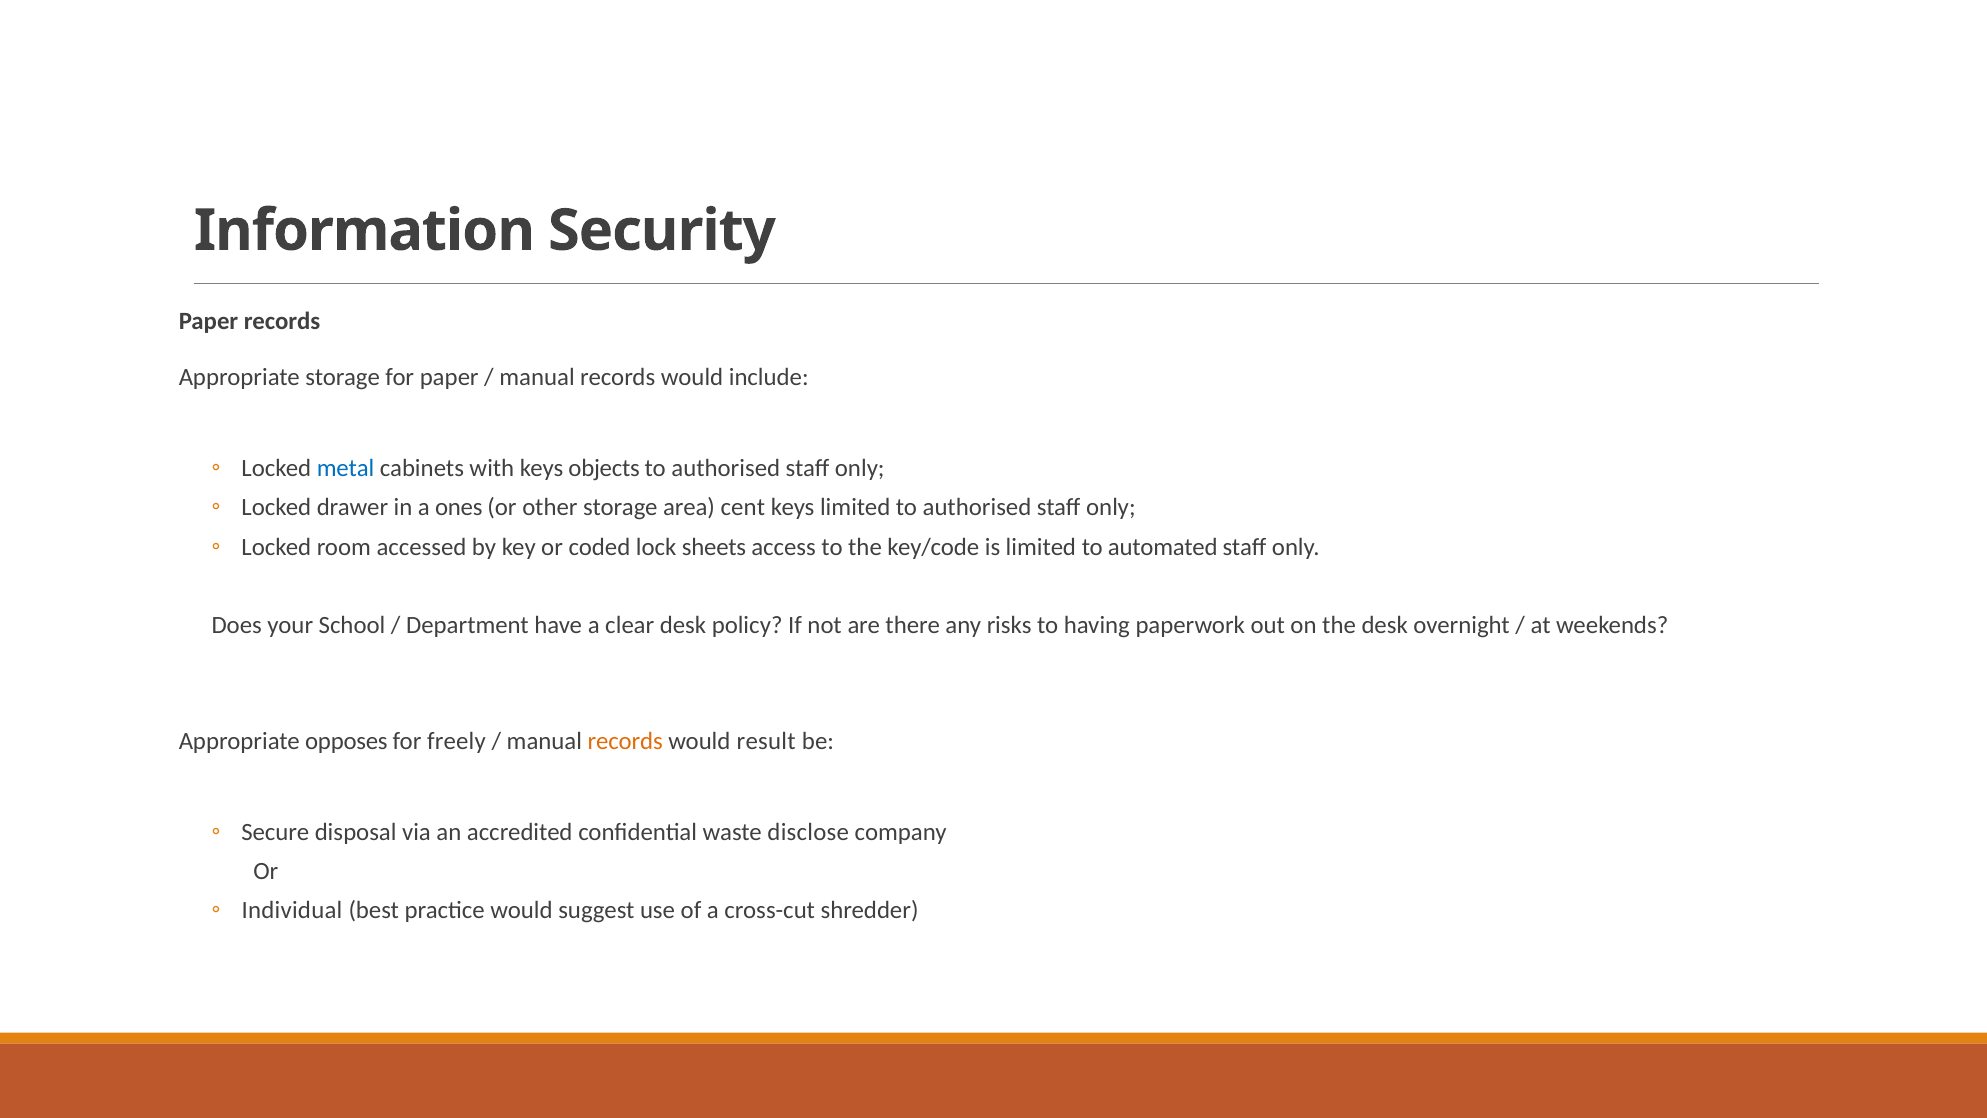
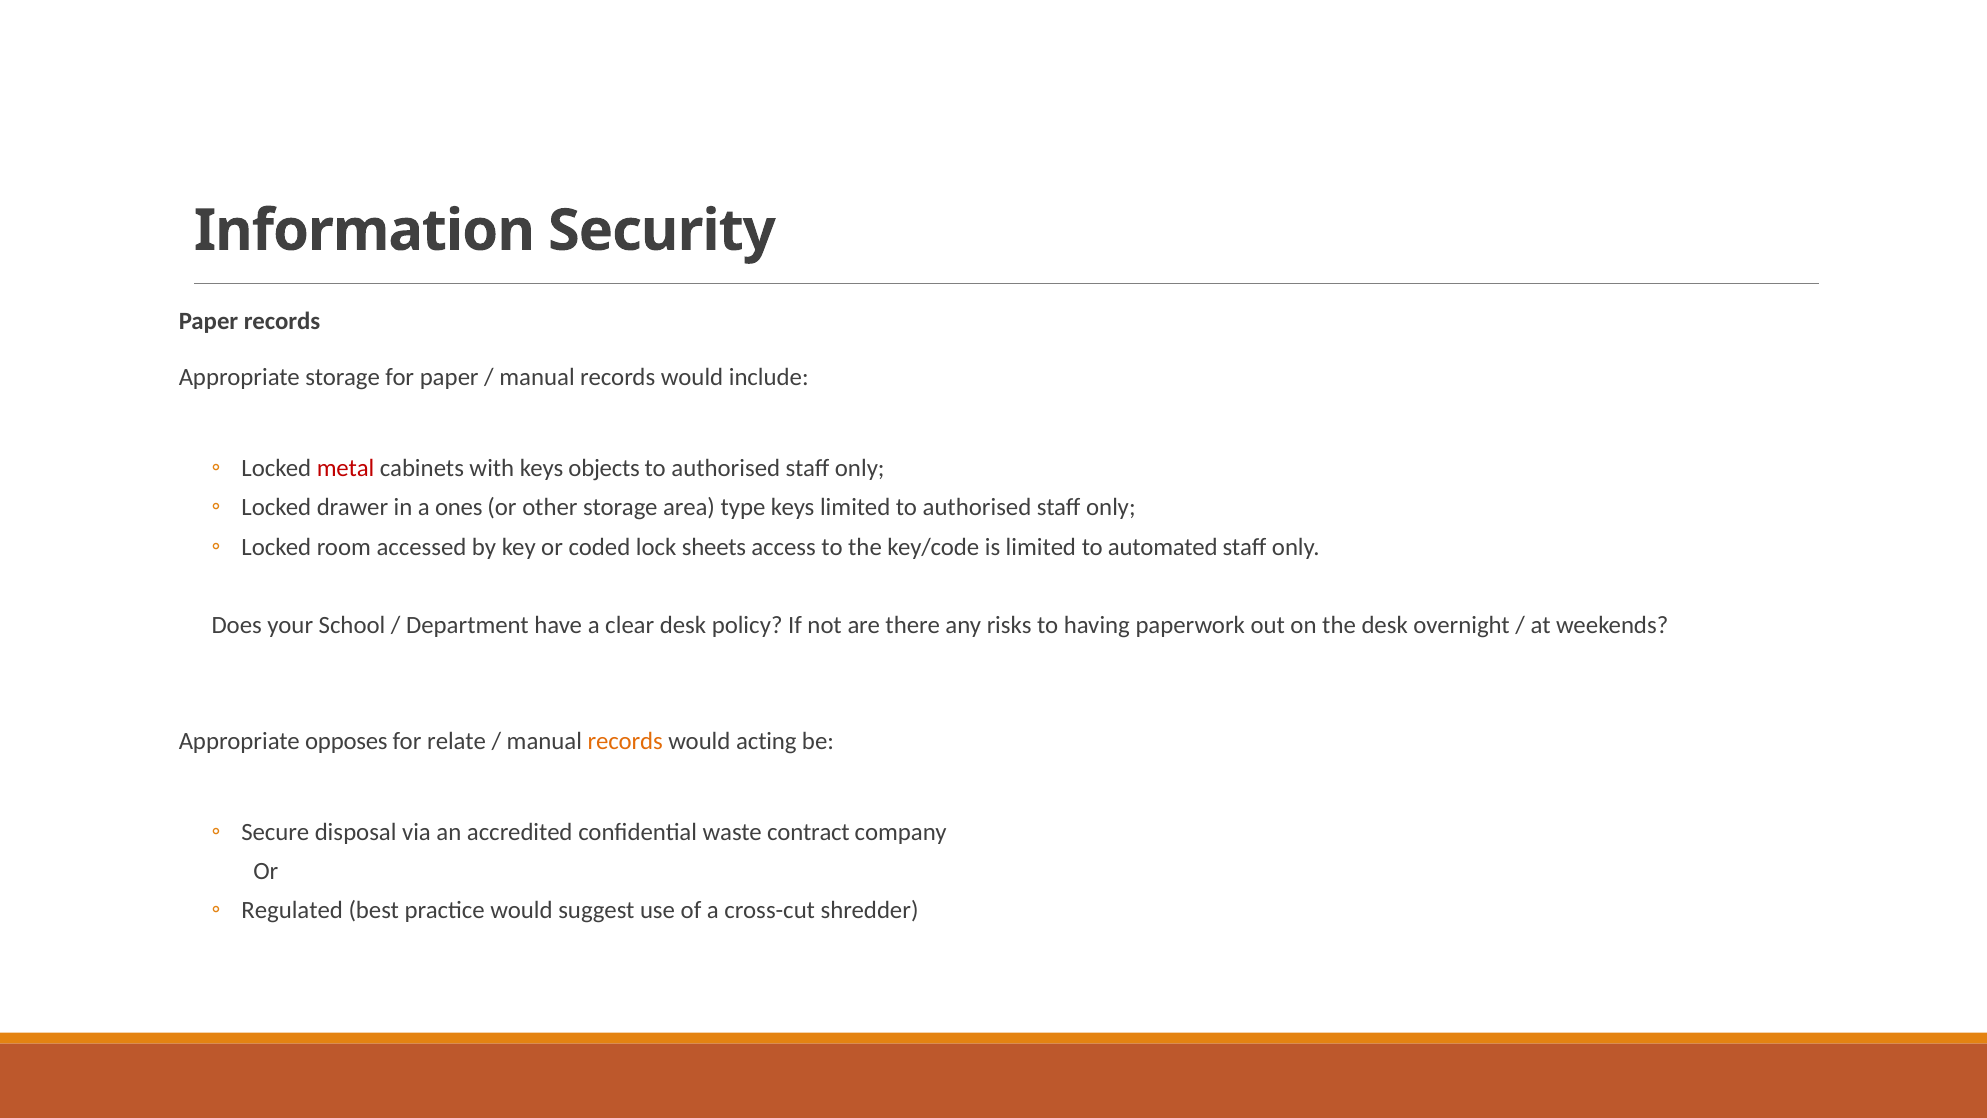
metal colour: blue -> red
cent: cent -> type
freely: freely -> relate
result: result -> acting
disclose: disclose -> contract
Individual: Individual -> Regulated
